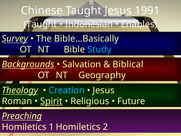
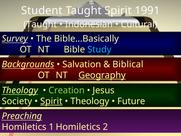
Chinese: Chinese -> Student
Taught Jesus: Jesus -> Spirit
Enables: Enables -> Cultural
Geography underline: none -> present
Creation colour: light blue -> light green
Roman: Roman -> Society
Religious at (90, 101): Religious -> Theology
